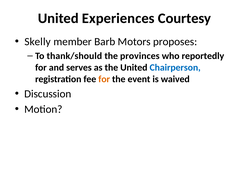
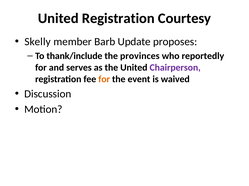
United Experiences: Experiences -> Registration
Motors: Motors -> Update
thank/should: thank/should -> thank/include
Chairperson colour: blue -> purple
